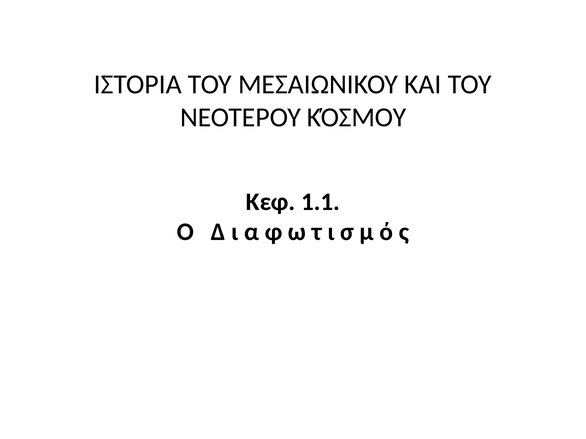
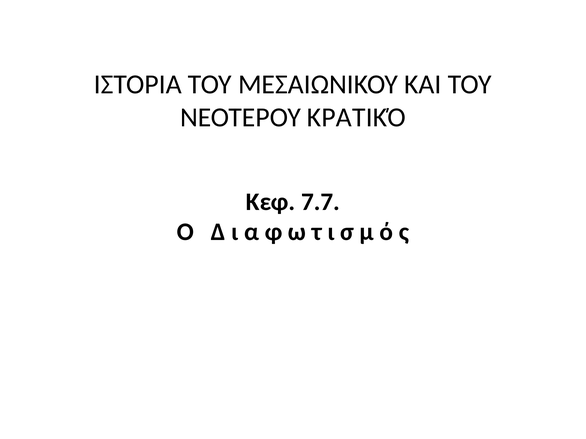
ΚΌΣΜΟΥ: ΚΌΣΜΟΥ -> ΚΡΑΤΙΚΌ
1.1: 1.1 -> 7.7
